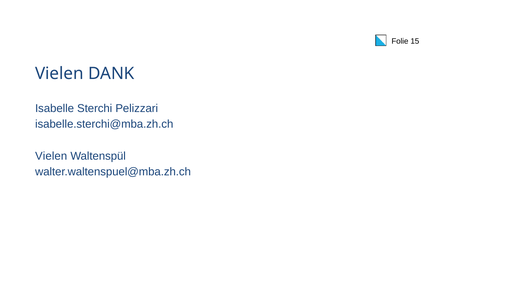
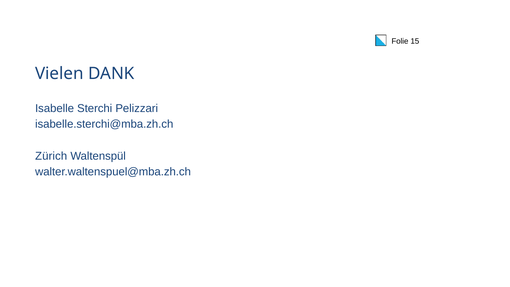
Vielen at (51, 156): Vielen -> Zürich
